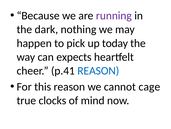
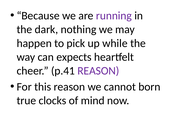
today: today -> while
REASON at (98, 70) colour: blue -> purple
cage: cage -> born
